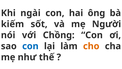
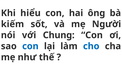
ngài: ngài -> hiểu
Chồng: Chồng -> Chung
cho colour: orange -> blue
